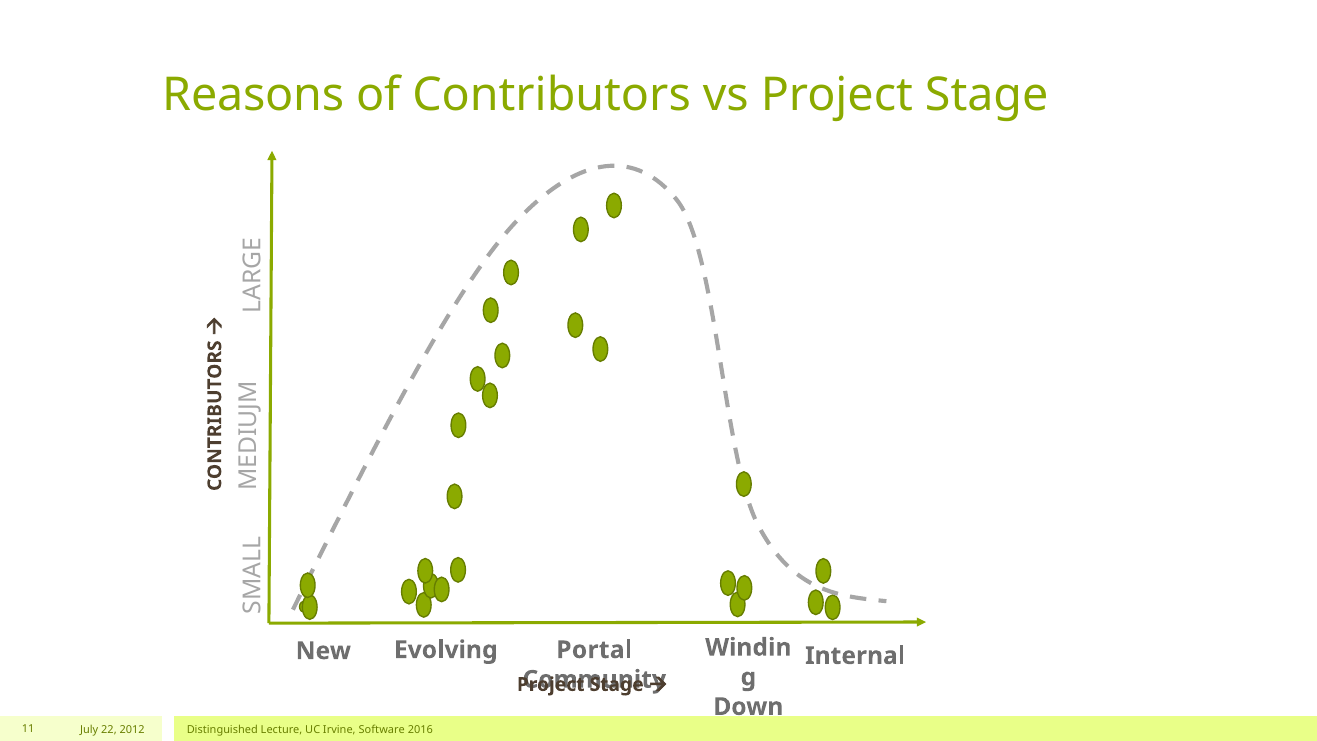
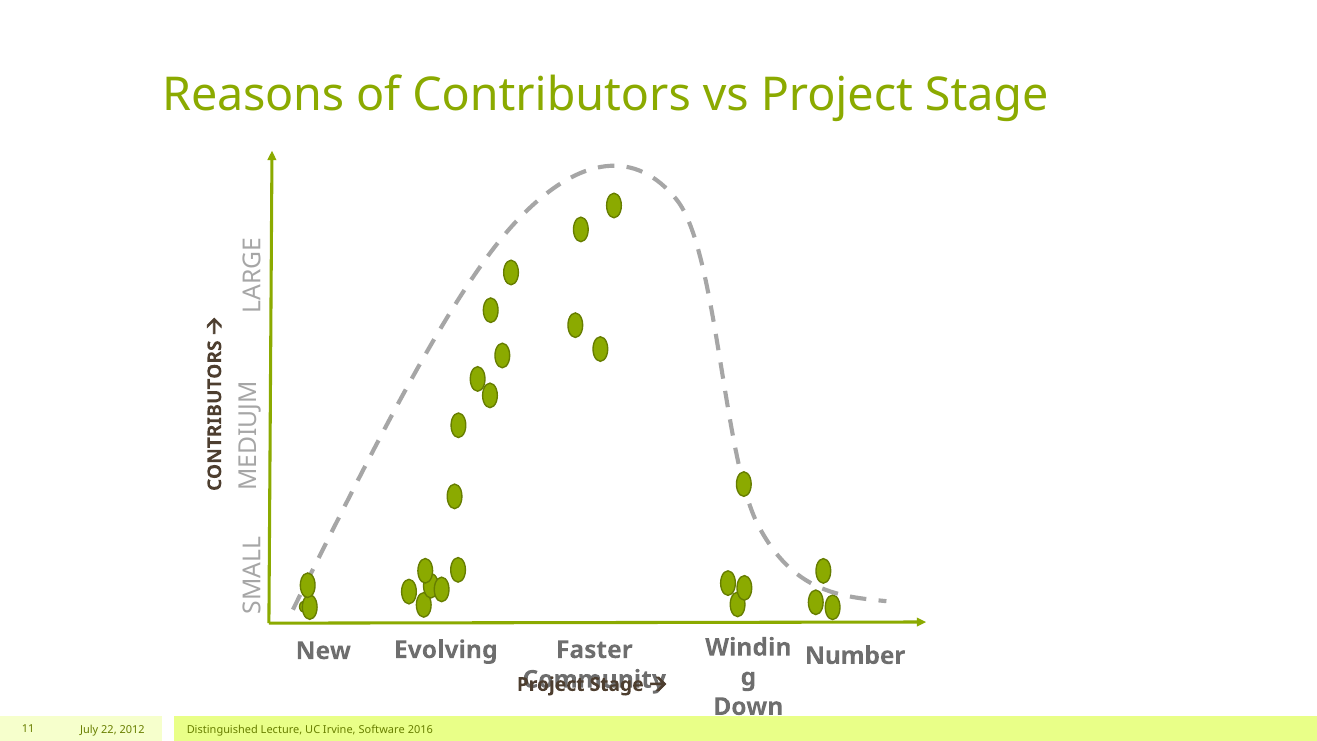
Portal: Portal -> Faster
Internal: Internal -> Number
